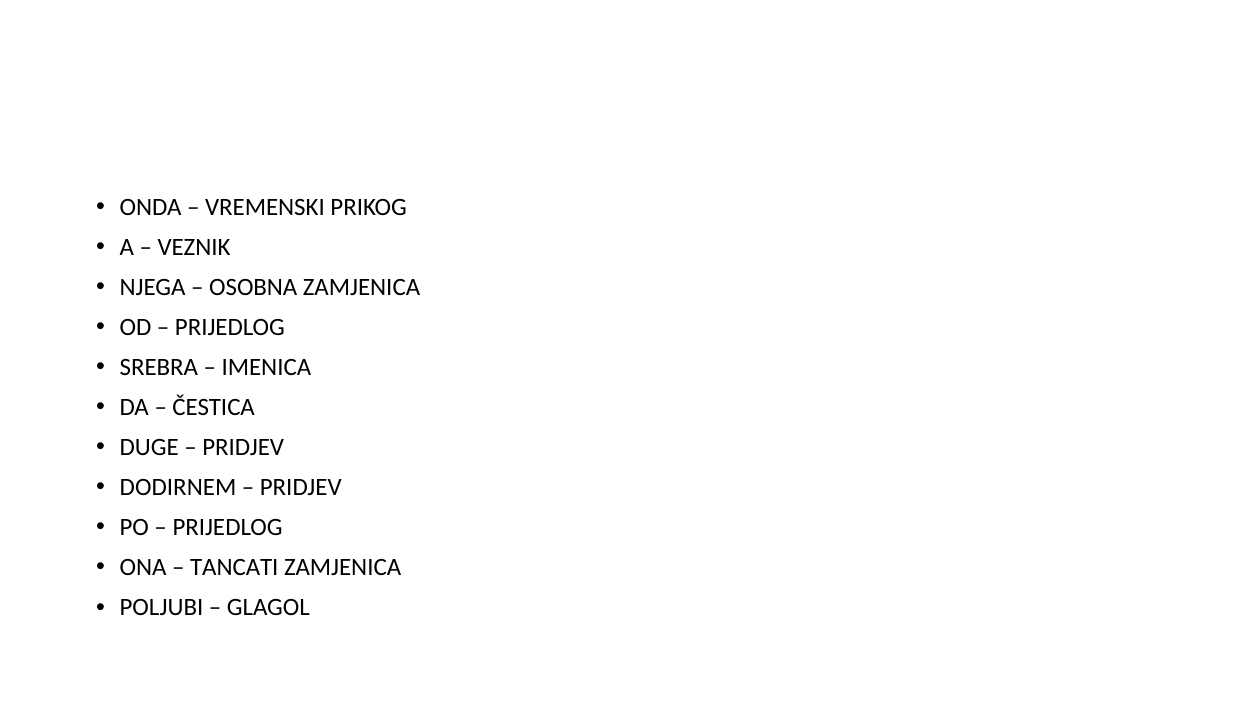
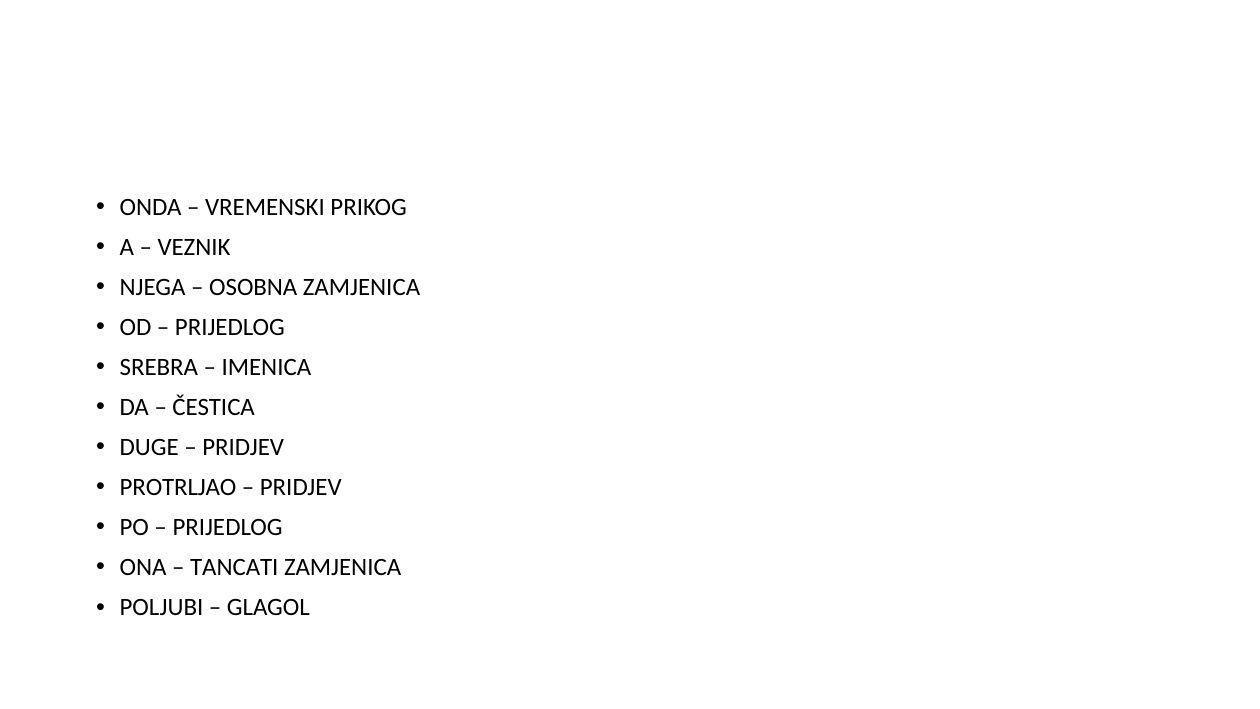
DODIRNEM: DODIRNEM -> PROTRLJAO
